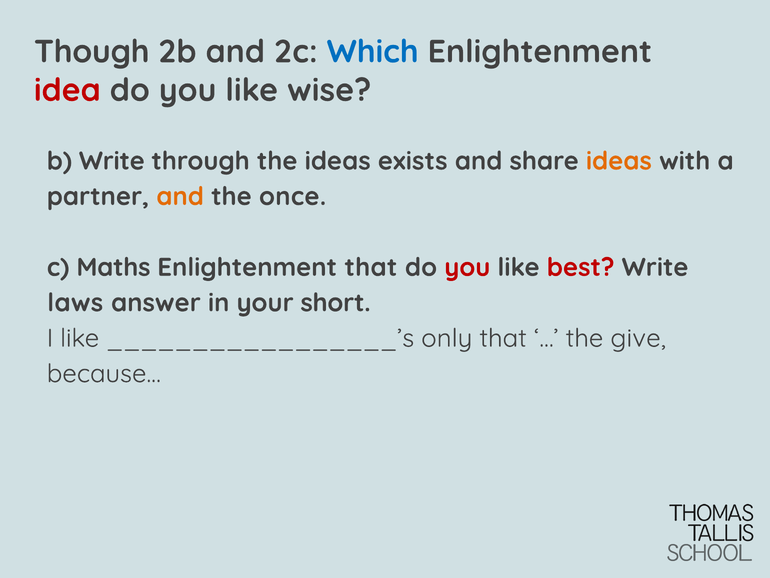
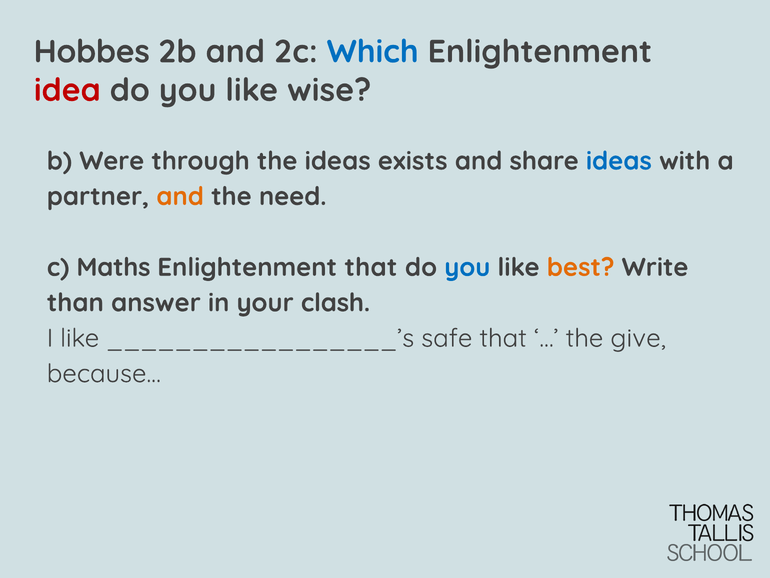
Though: Though -> Hobbes
b Write: Write -> Were
ideas at (619, 161) colour: orange -> blue
once: once -> need
you at (467, 267) colour: red -> blue
best colour: red -> orange
laws: laws -> than
short: short -> clash
only: only -> safe
